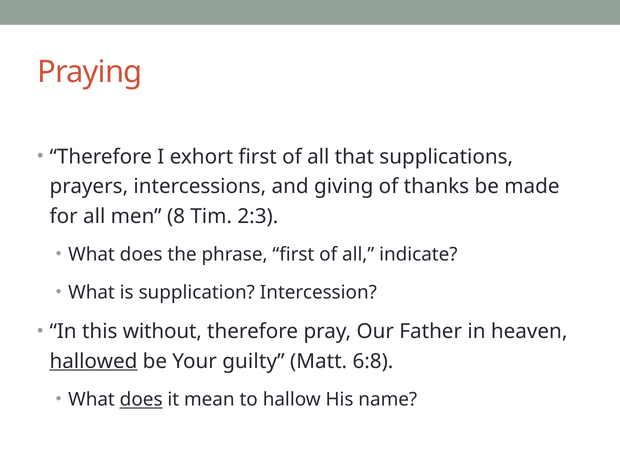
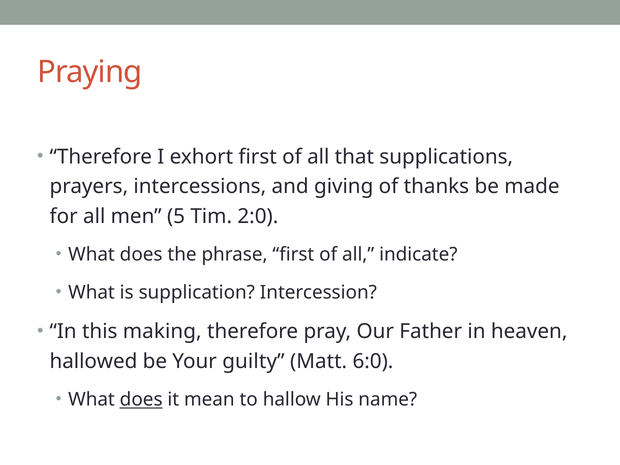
8: 8 -> 5
2:3: 2:3 -> 2:0
without: without -> making
hallowed underline: present -> none
6:8: 6:8 -> 6:0
